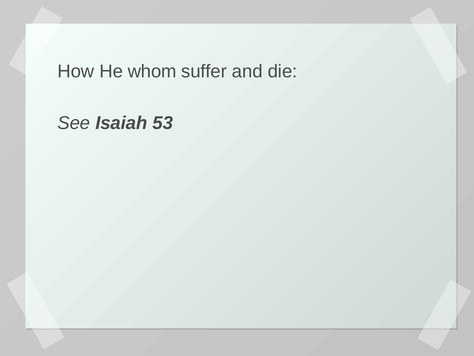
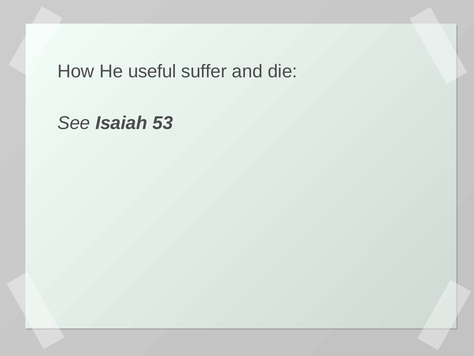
whom: whom -> useful
